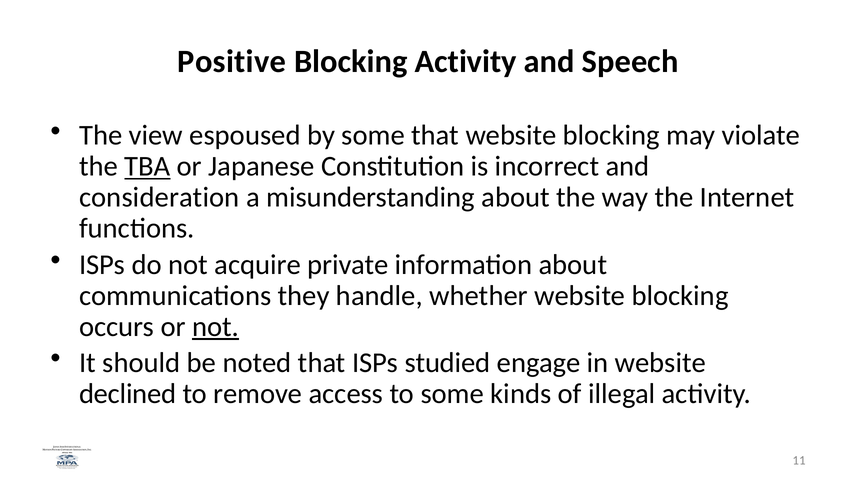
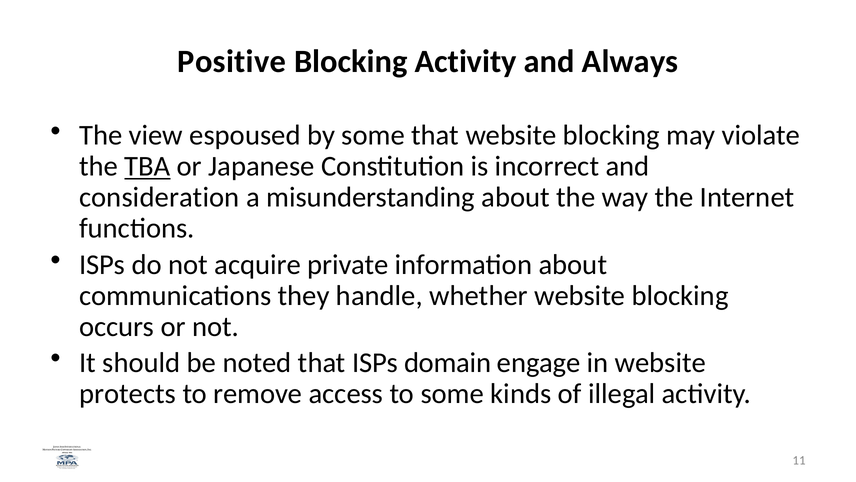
Speech: Speech -> Always
not at (216, 326) underline: present -> none
studied: studied -> domain
declined: declined -> protects
